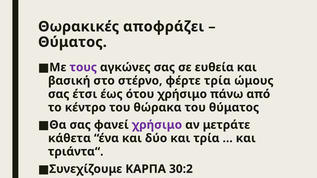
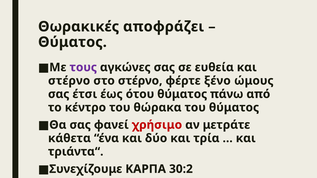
βασική at (69, 81): βασική -> στέρνο
φέρτε τρία: τρία -> ξένο
ότου χρήσιμο: χρήσιμο -> θύματος
χρήσιμο at (157, 125) colour: purple -> red
